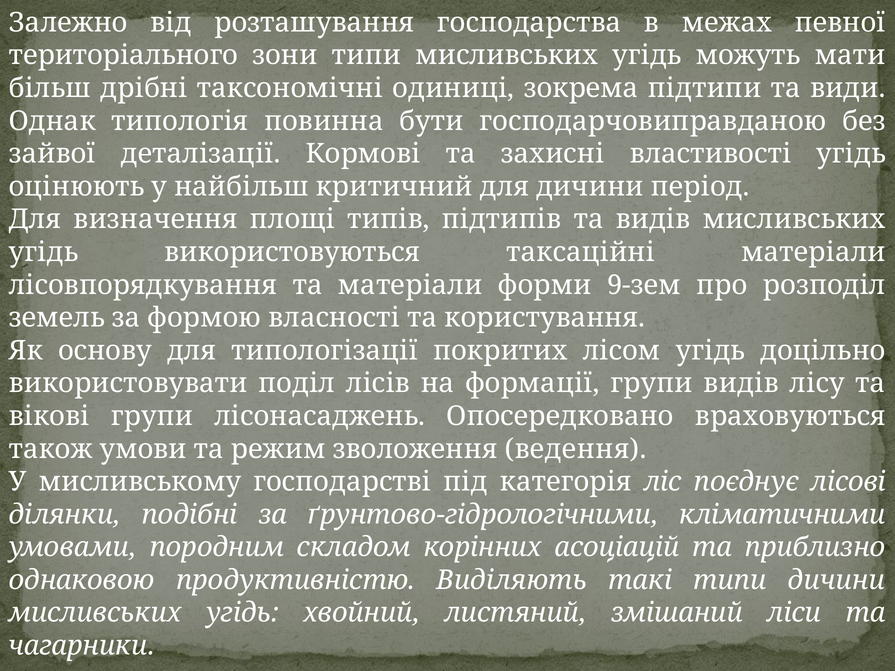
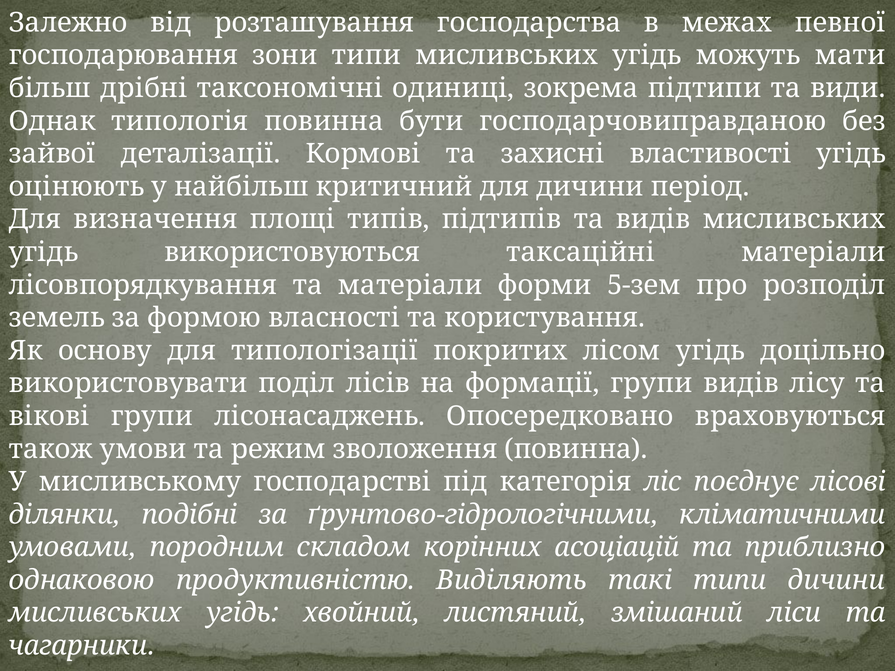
територіального: територіального -> господарювання
9-зем: 9-зем -> 5-зем
зволоження ведення: ведення -> повинна
